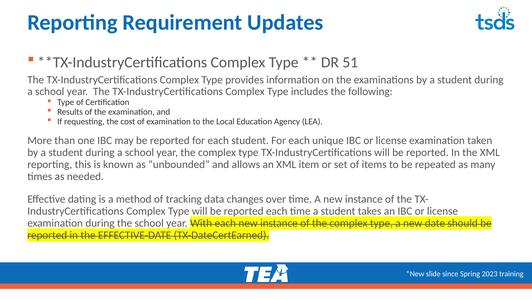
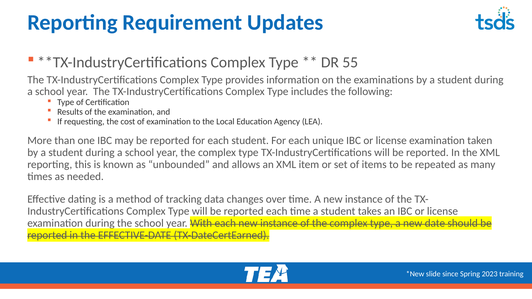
51: 51 -> 55
